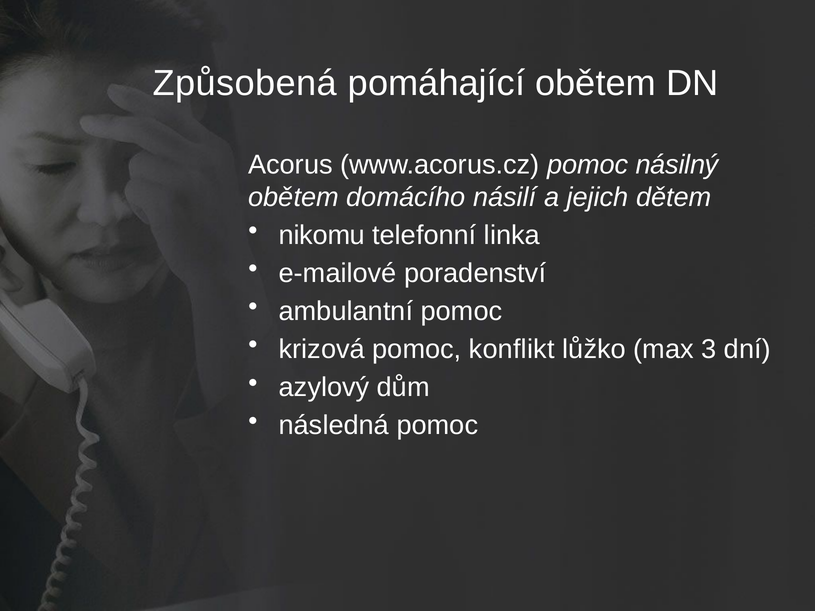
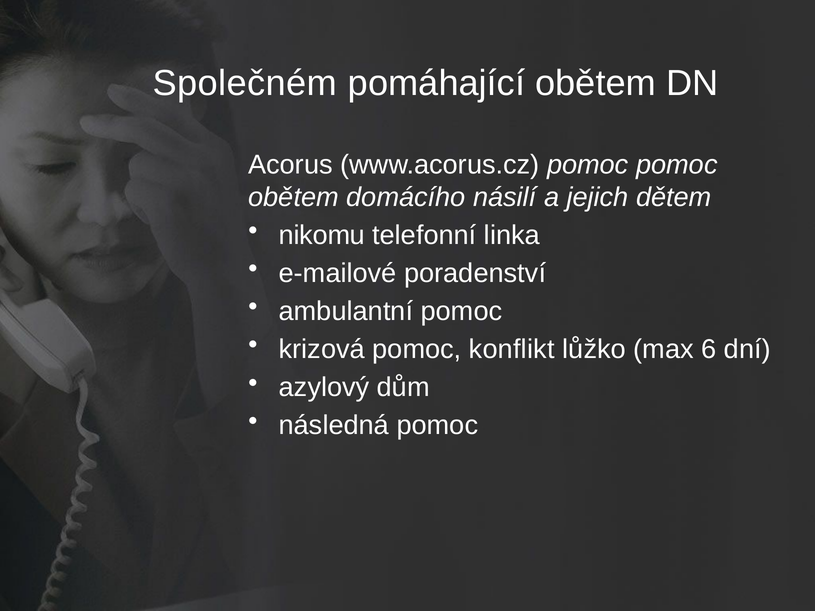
Způsobená: Způsobená -> Společném
pomoc násilný: násilný -> pomoc
3: 3 -> 6
